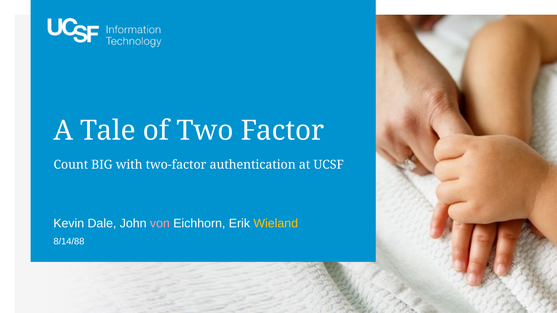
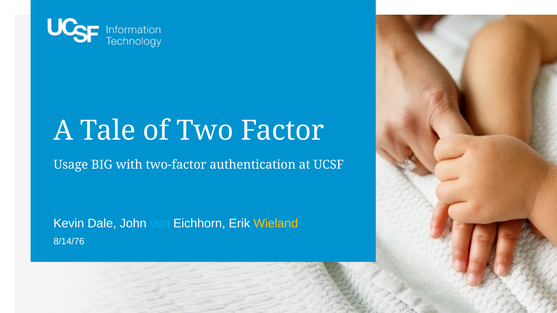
Count: Count -> Usage
von colour: pink -> light blue
8/14/88: 8/14/88 -> 8/14/76
